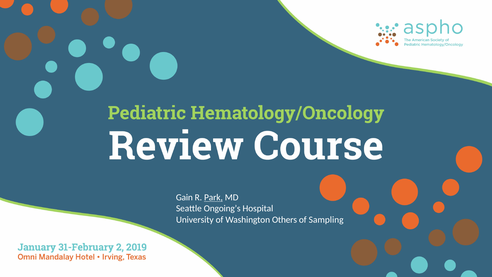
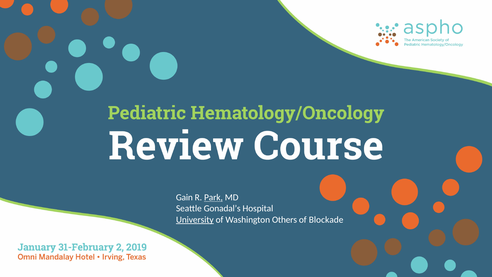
Ongoing’s: Ongoing’s -> Gonadal’s
University underline: none -> present
Sampling: Sampling -> Blockade
